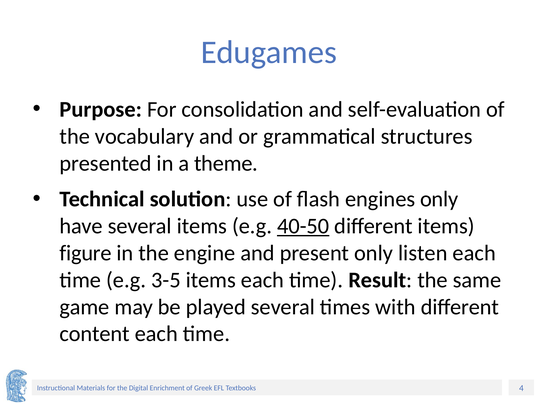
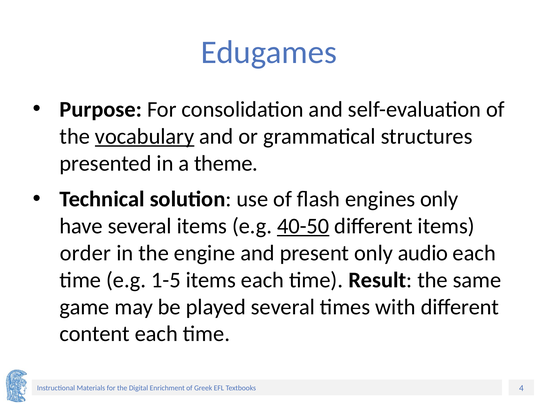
vocabulary underline: none -> present
figure: figure -> order
listen: listen -> audio
3-5: 3-5 -> 1-5
